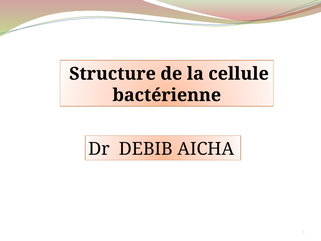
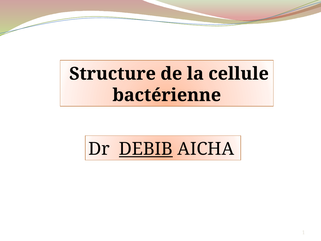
DEBIB underline: none -> present
